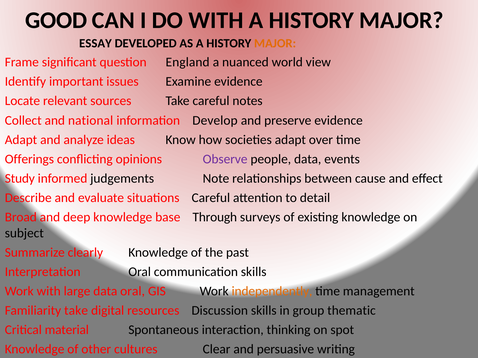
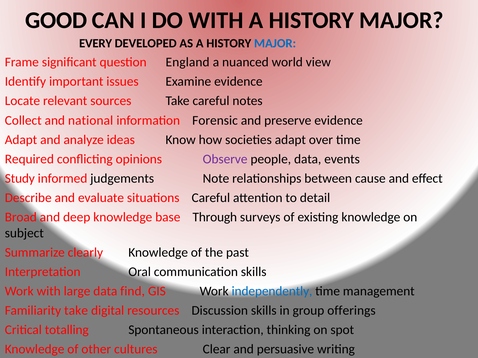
ESSAY: ESSAY -> EVERY
MAJOR at (275, 43) colour: orange -> blue
Develop: Develop -> Forensic
Offerings: Offerings -> Required
data oral: oral -> find
independently colour: orange -> blue
thematic: thematic -> offerings
material: material -> totalling
